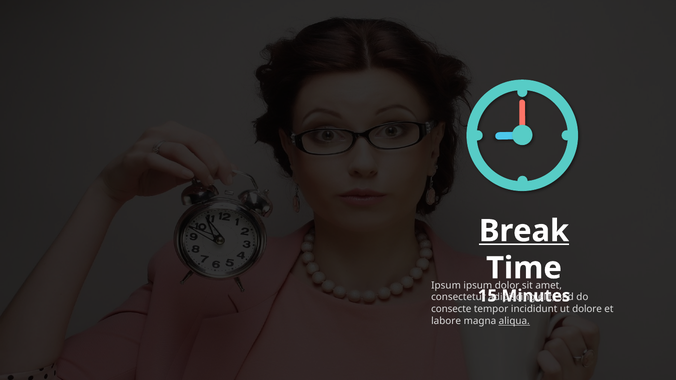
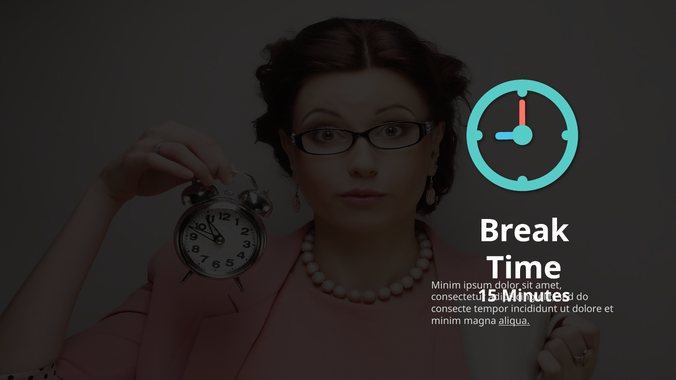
Break underline: present -> none
Ipsum at (446, 286): Ipsum -> Minim
labore at (446, 321): labore -> minim
